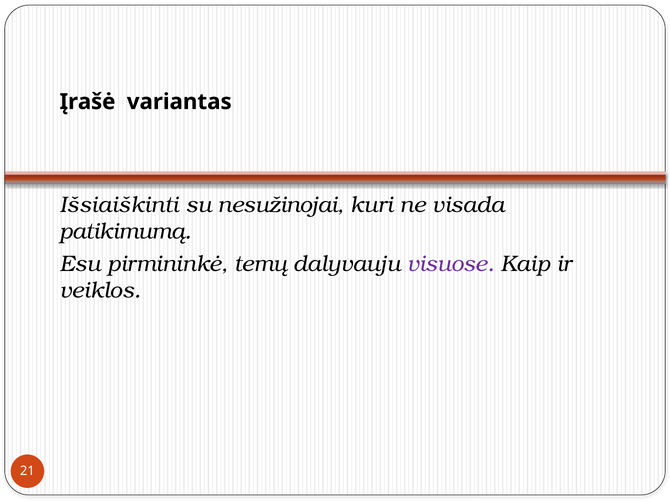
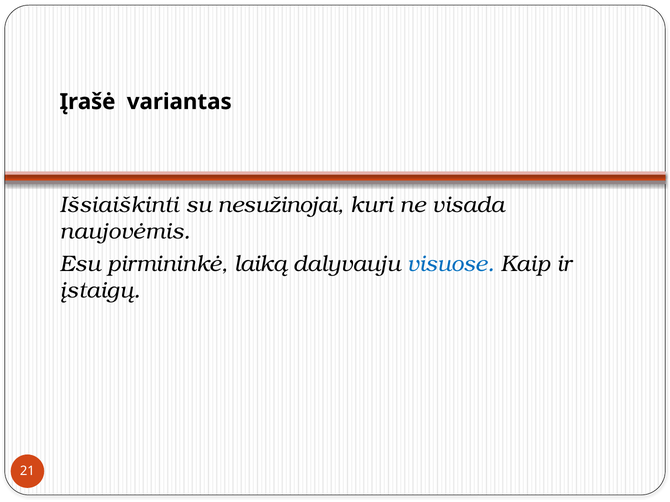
patikimumą: patikimumą -> naujovėmis
temų: temų -> laiką
visuose colour: purple -> blue
veiklos: veiklos -> įstaigų
